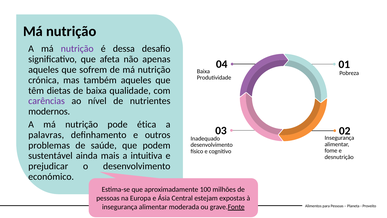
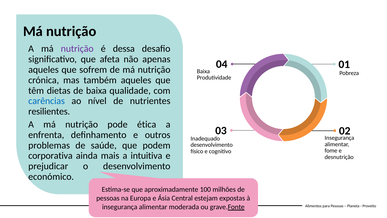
carências colour: purple -> blue
modernos: modernos -> resilientes
palavras: palavras -> enfrenta
sustentável: sustentável -> corporativa
